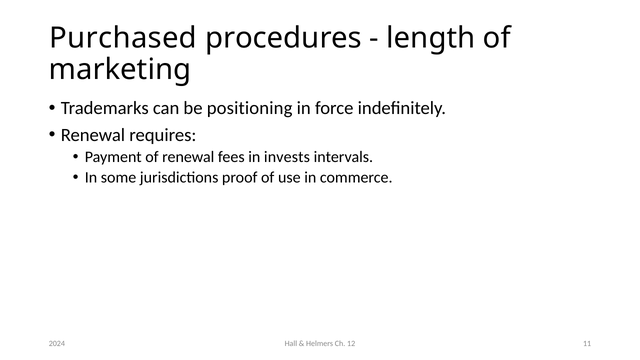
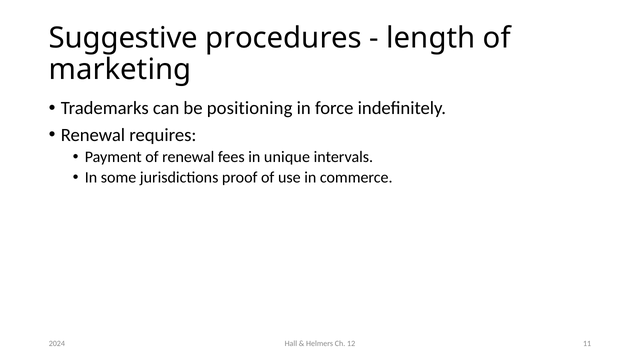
Purchased: Purchased -> Suggestive
invests: invests -> unique
